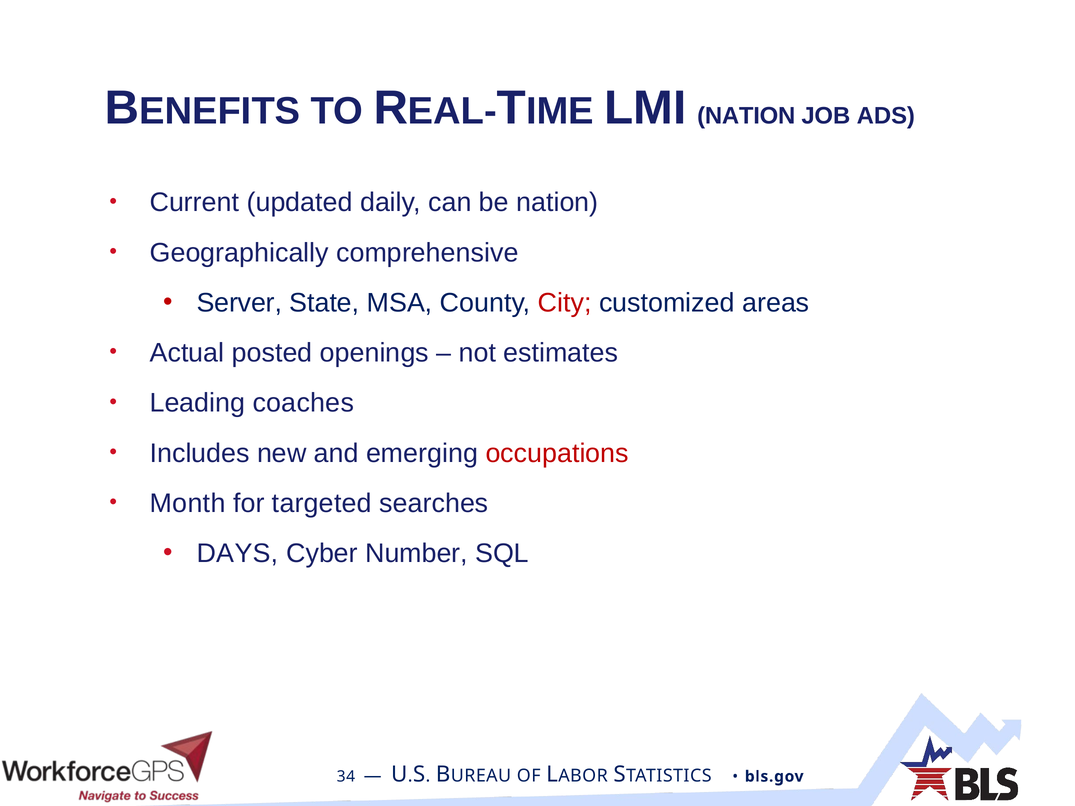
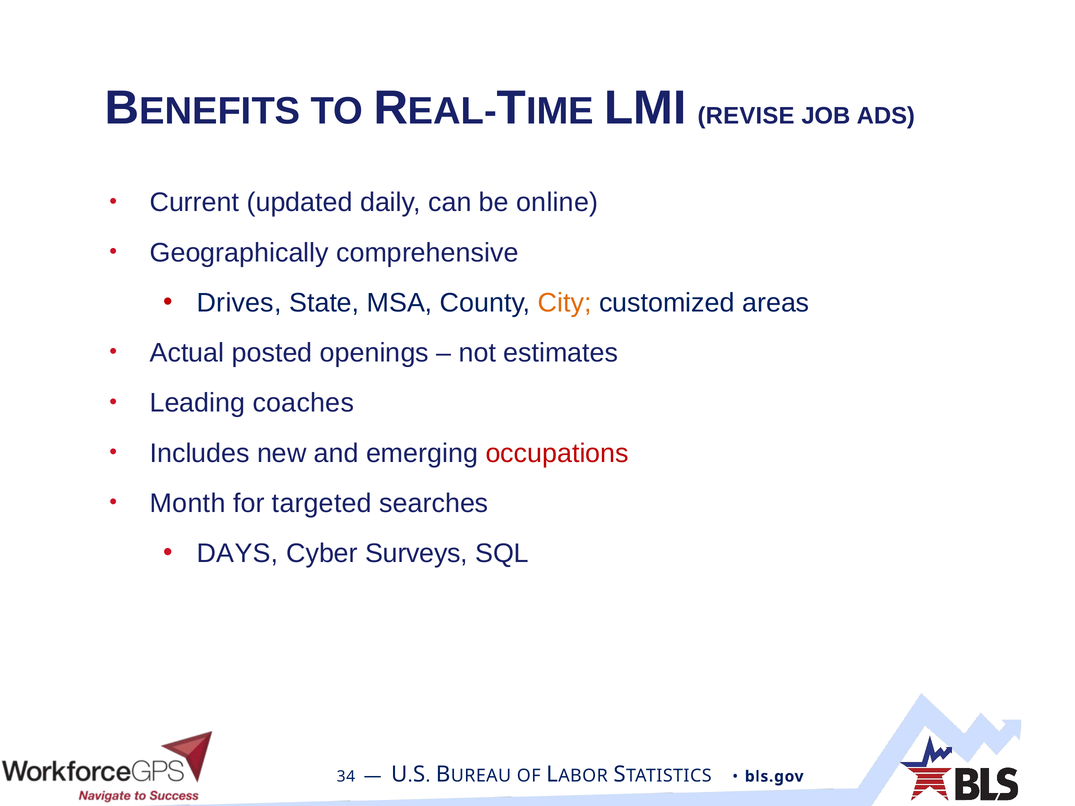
LMI NATION: NATION -> REVISE
be nation: nation -> online
Server: Server -> Drives
City colour: red -> orange
Number: Number -> Surveys
